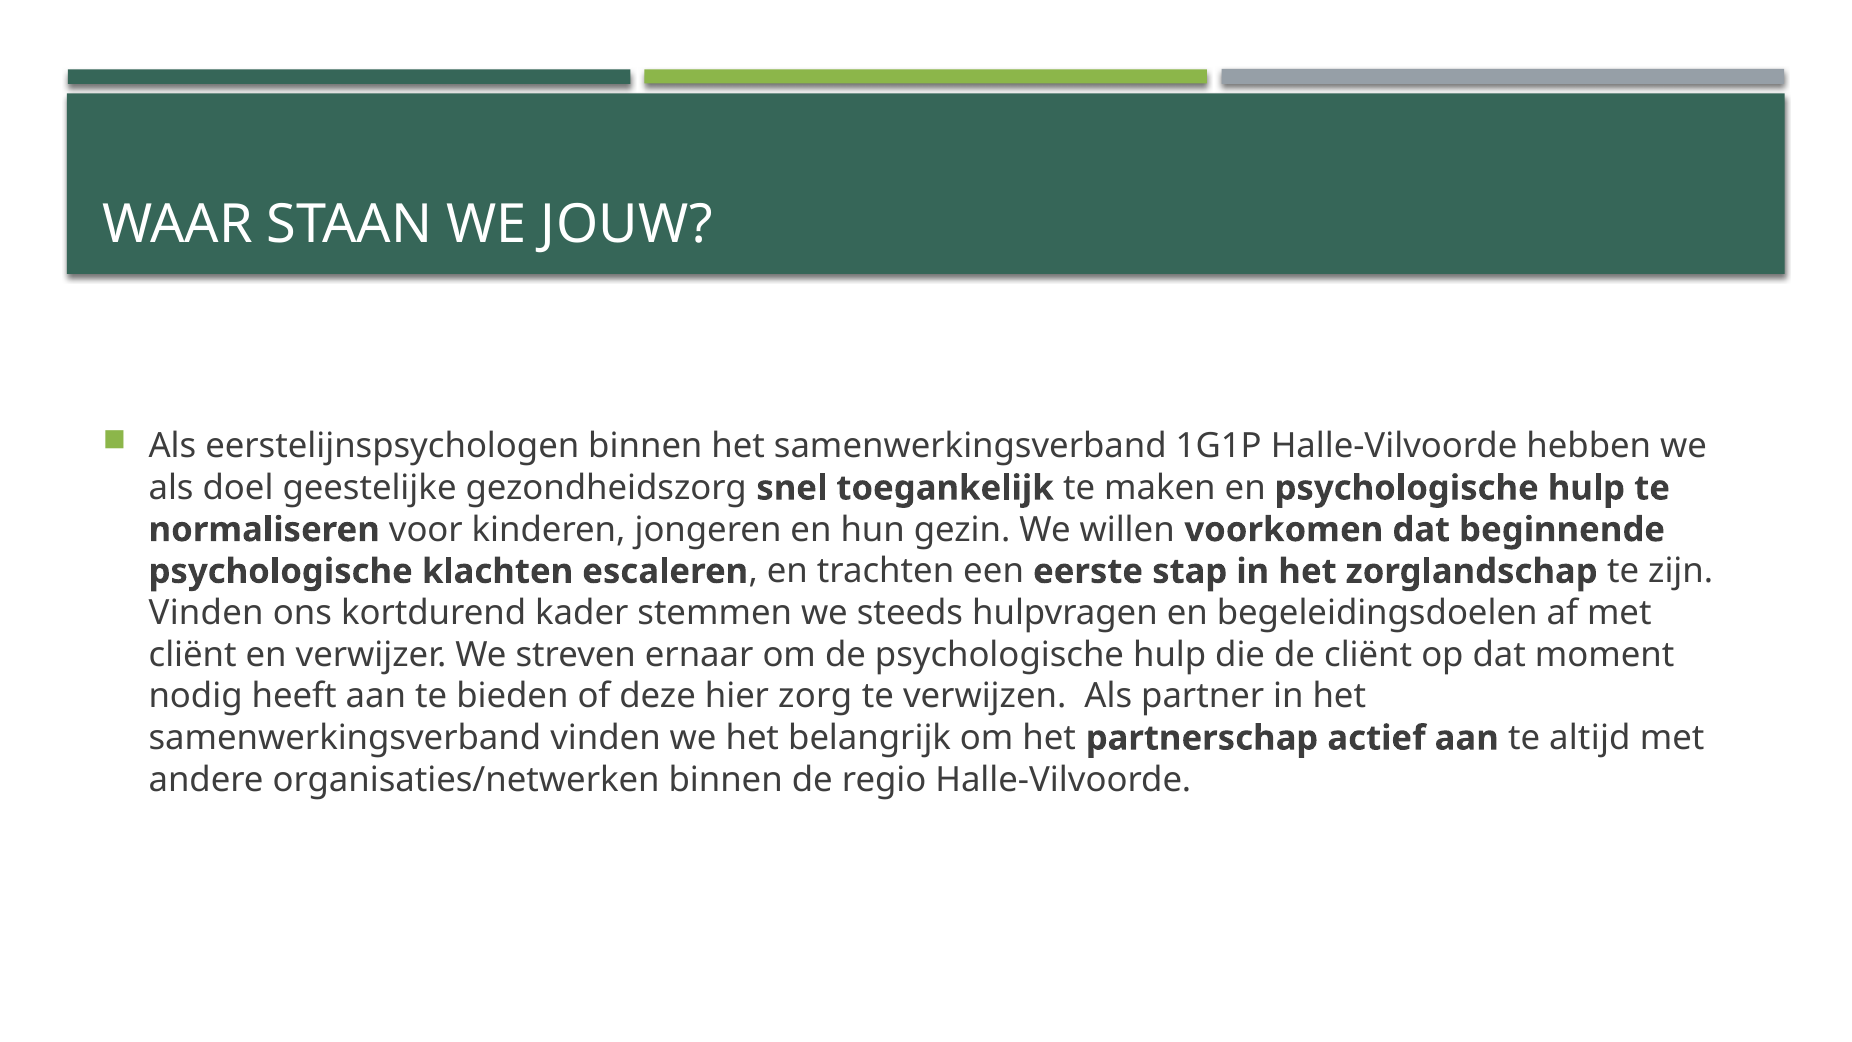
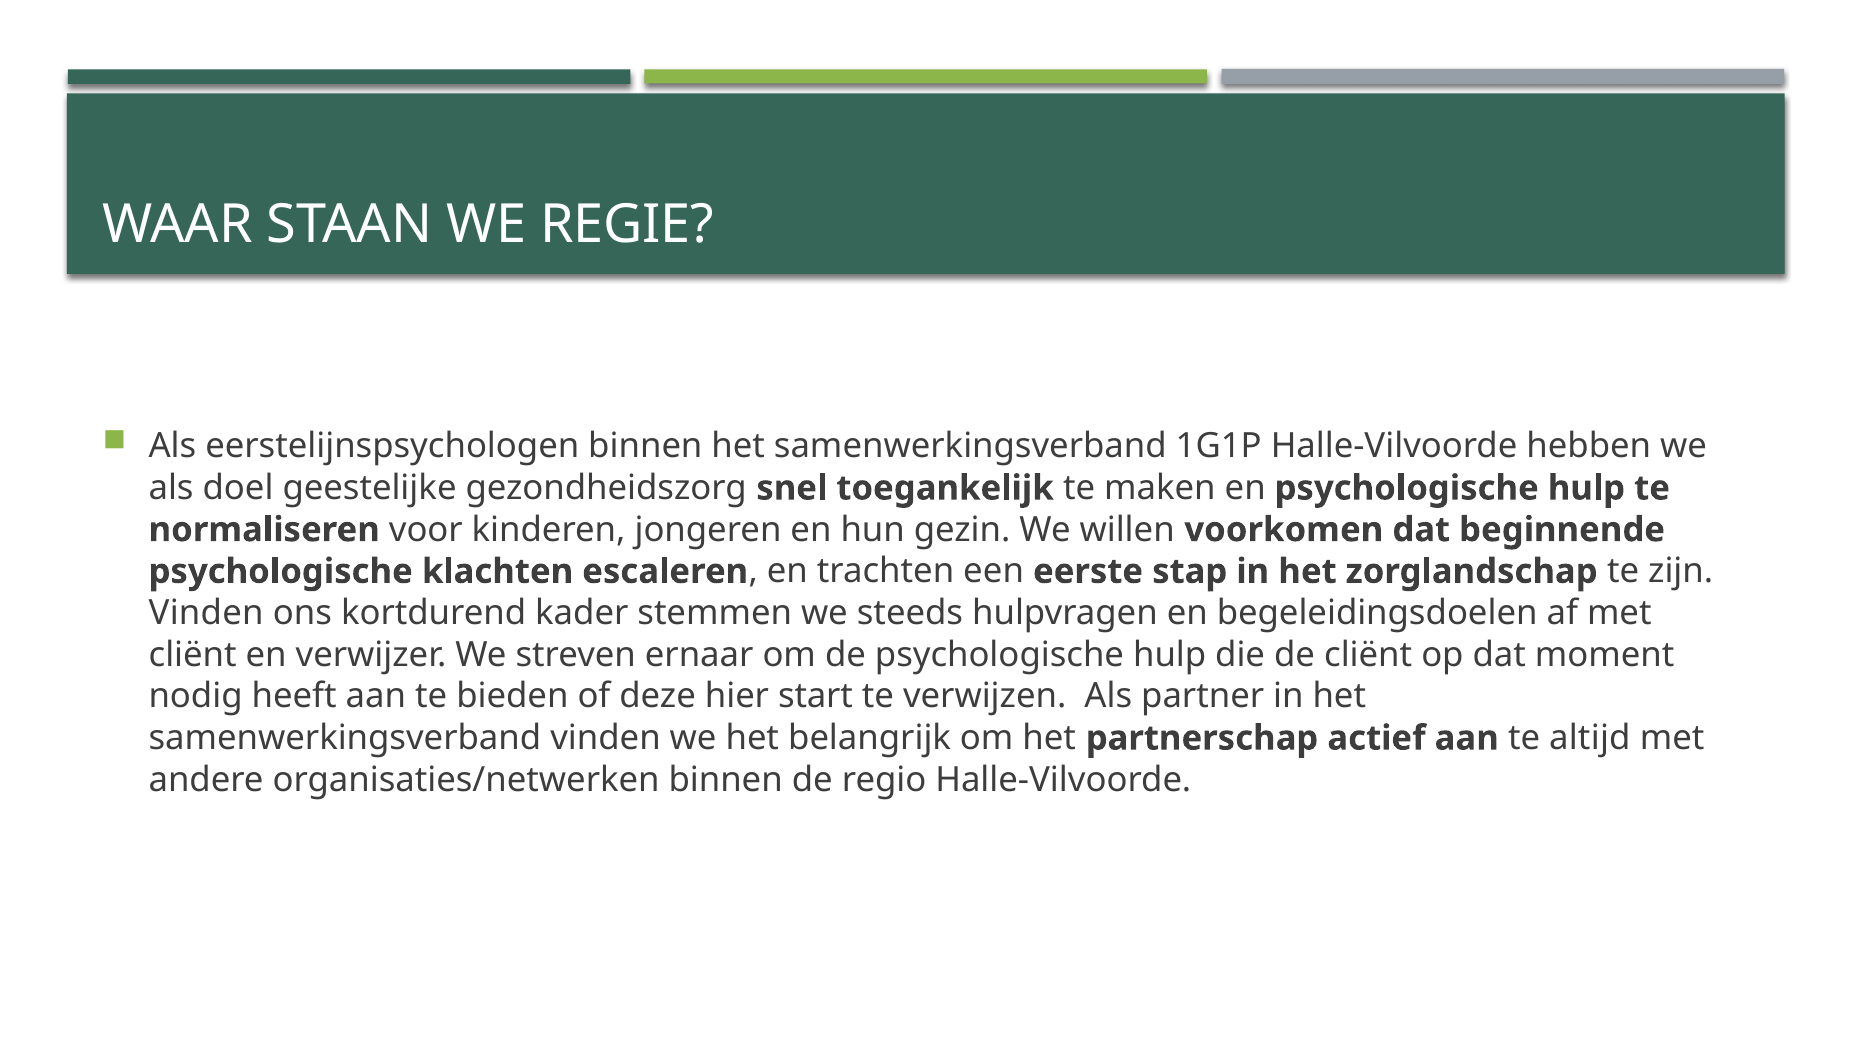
JOUW: JOUW -> REGIE
zorg: zorg -> start
